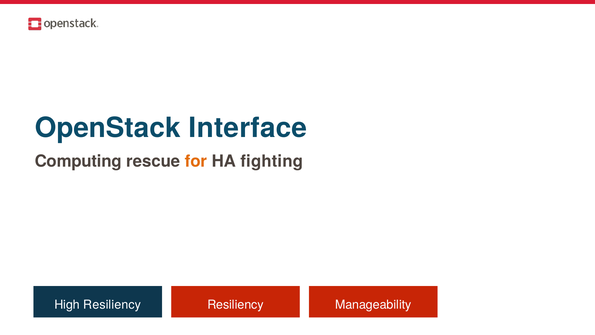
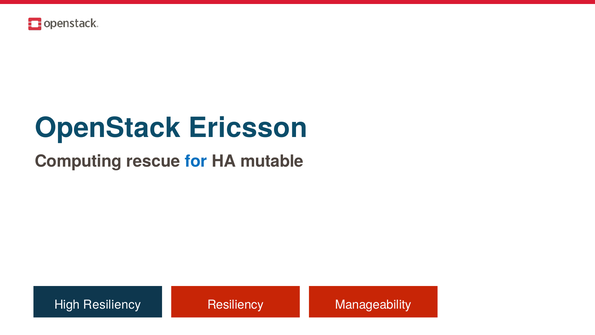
Interface: Interface -> Ericsson
for colour: orange -> blue
fighting: fighting -> mutable
